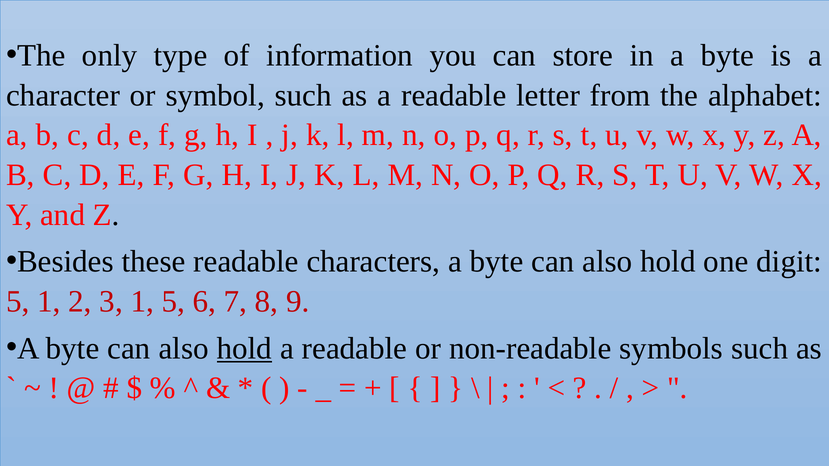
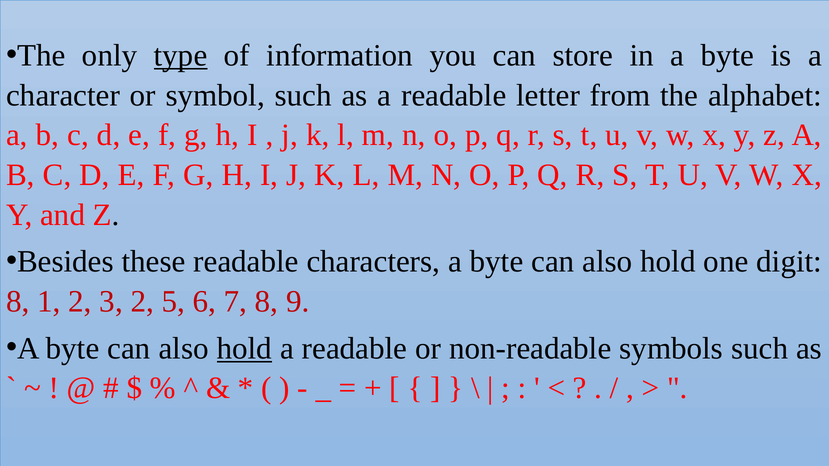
type underline: none -> present
5 at (18, 302): 5 -> 8
3 1: 1 -> 2
